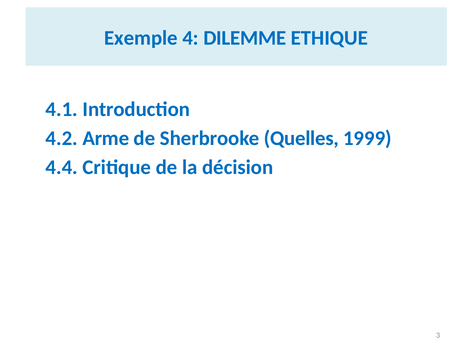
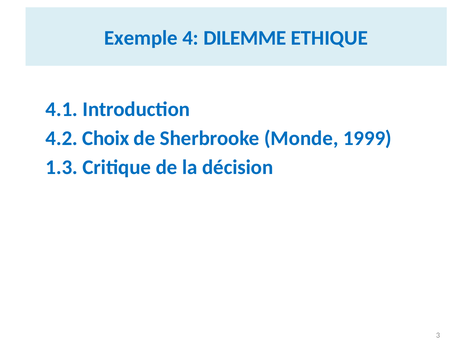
Arme: Arme -> Choix
Quelles: Quelles -> Monde
4.4: 4.4 -> 1.3
